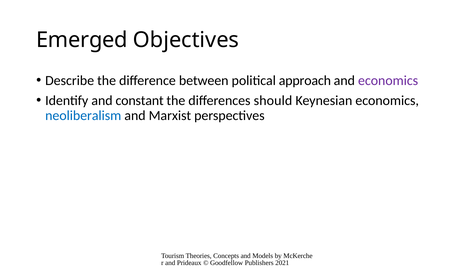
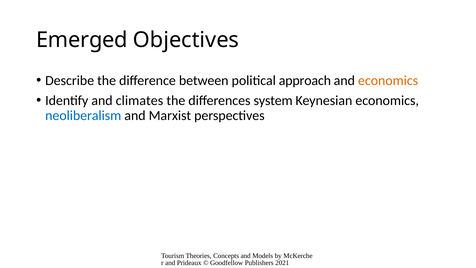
economics at (388, 80) colour: purple -> orange
constant: constant -> climates
should: should -> system
